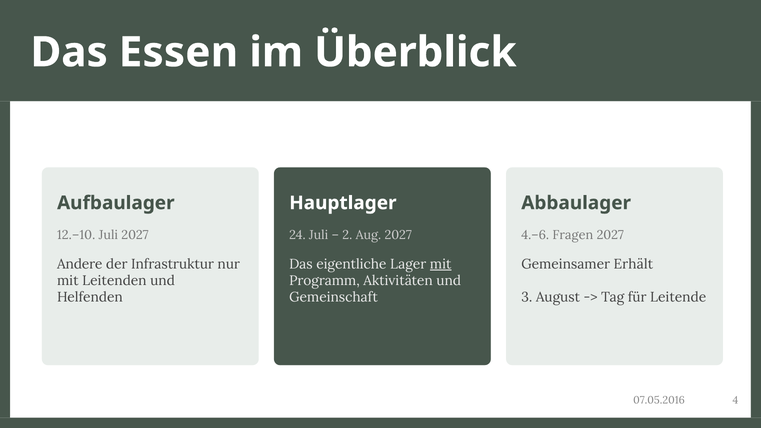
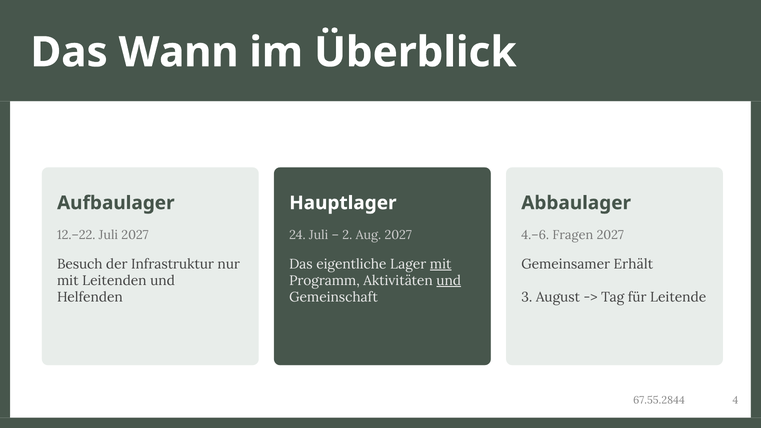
Essen: Essen -> Wann
12.–10: 12.–10 -> 12.–22
Andere: Andere -> Besuch
und at (449, 281) underline: none -> present
07.05.2016: 07.05.2016 -> 67.55.2844
